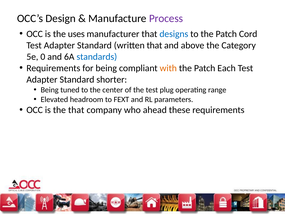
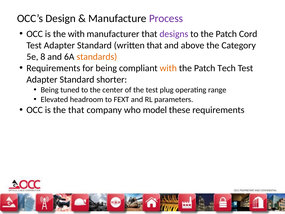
the uses: uses -> with
designs colour: blue -> purple
0: 0 -> 8
standards colour: blue -> orange
Each: Each -> Tech
ahead: ahead -> model
